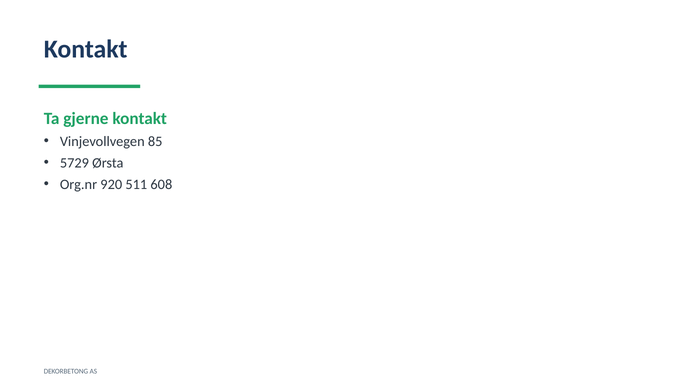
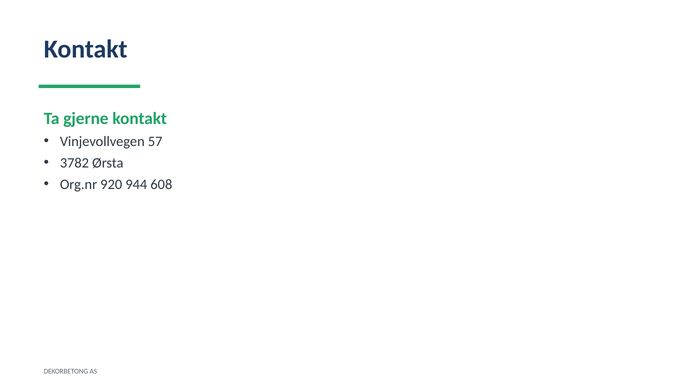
85: 85 -> 57
5729: 5729 -> 3782
511: 511 -> 944
